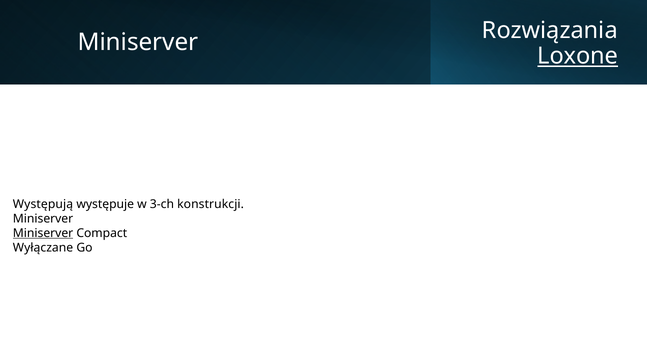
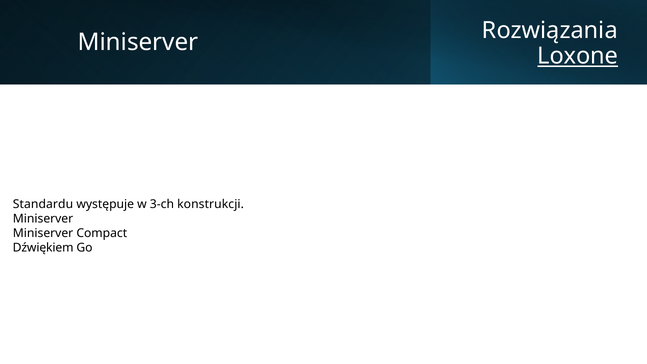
Występują: Występują -> Standardu
Miniserver at (43, 233) underline: present -> none
Wyłączane: Wyłączane -> Dźwiękiem
